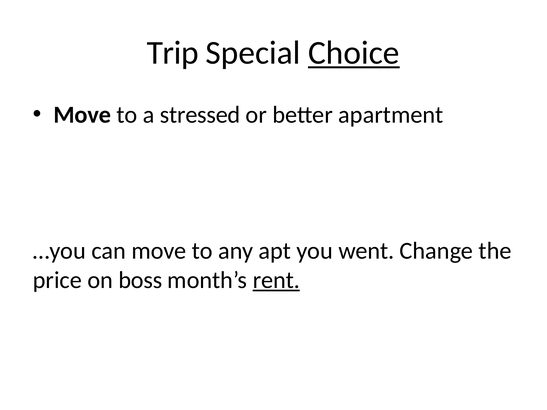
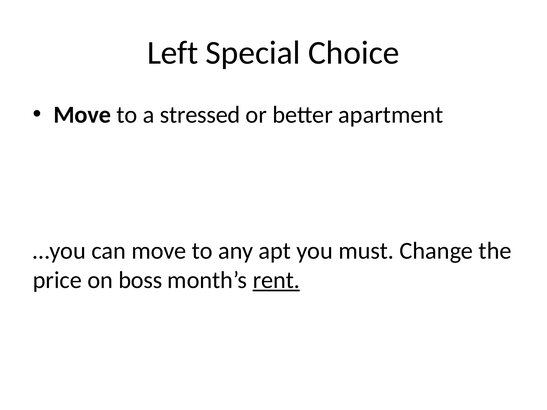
Trip: Trip -> Left
Choice underline: present -> none
went: went -> must
